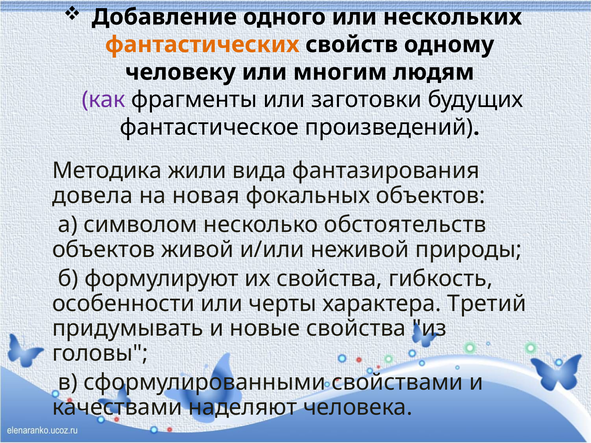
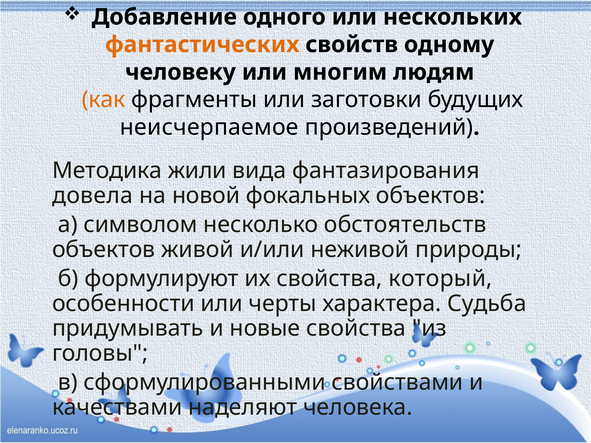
как colour: purple -> orange
фантастическое: фантастическое -> неисчерпаемое
новая: новая -> новой
гибкость: гибкость -> который
Третий: Третий -> Судьба
